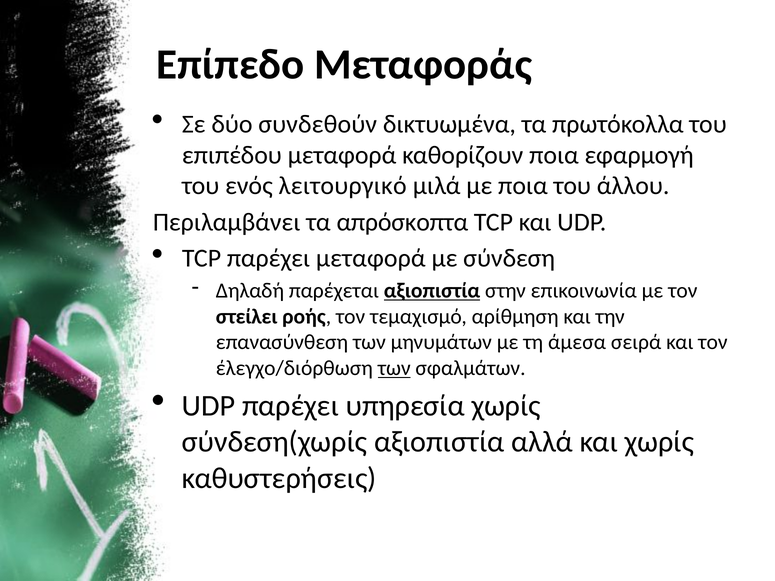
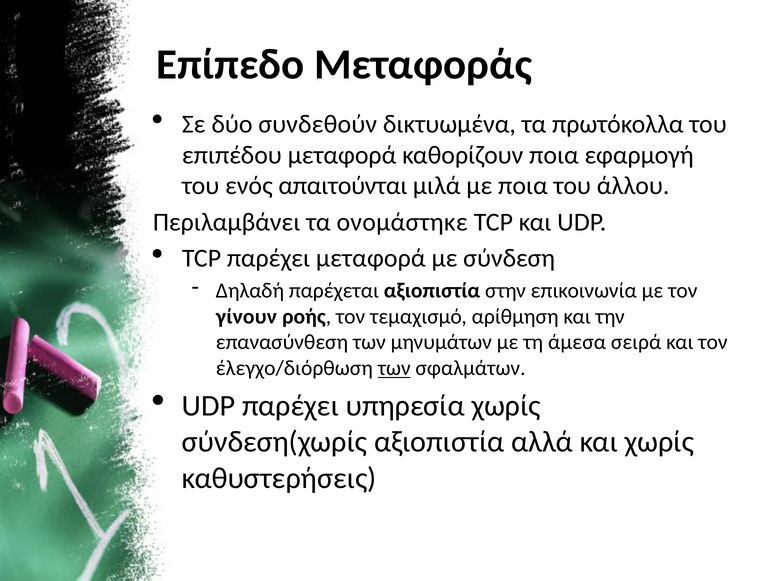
λειτουργικό: λειτουργικό -> απαιτούνται
απρόσκοπτα: απρόσκοπτα -> ονομάστηκε
αξιοπιστία at (432, 291) underline: present -> none
στείλει: στείλει -> γίνουν
